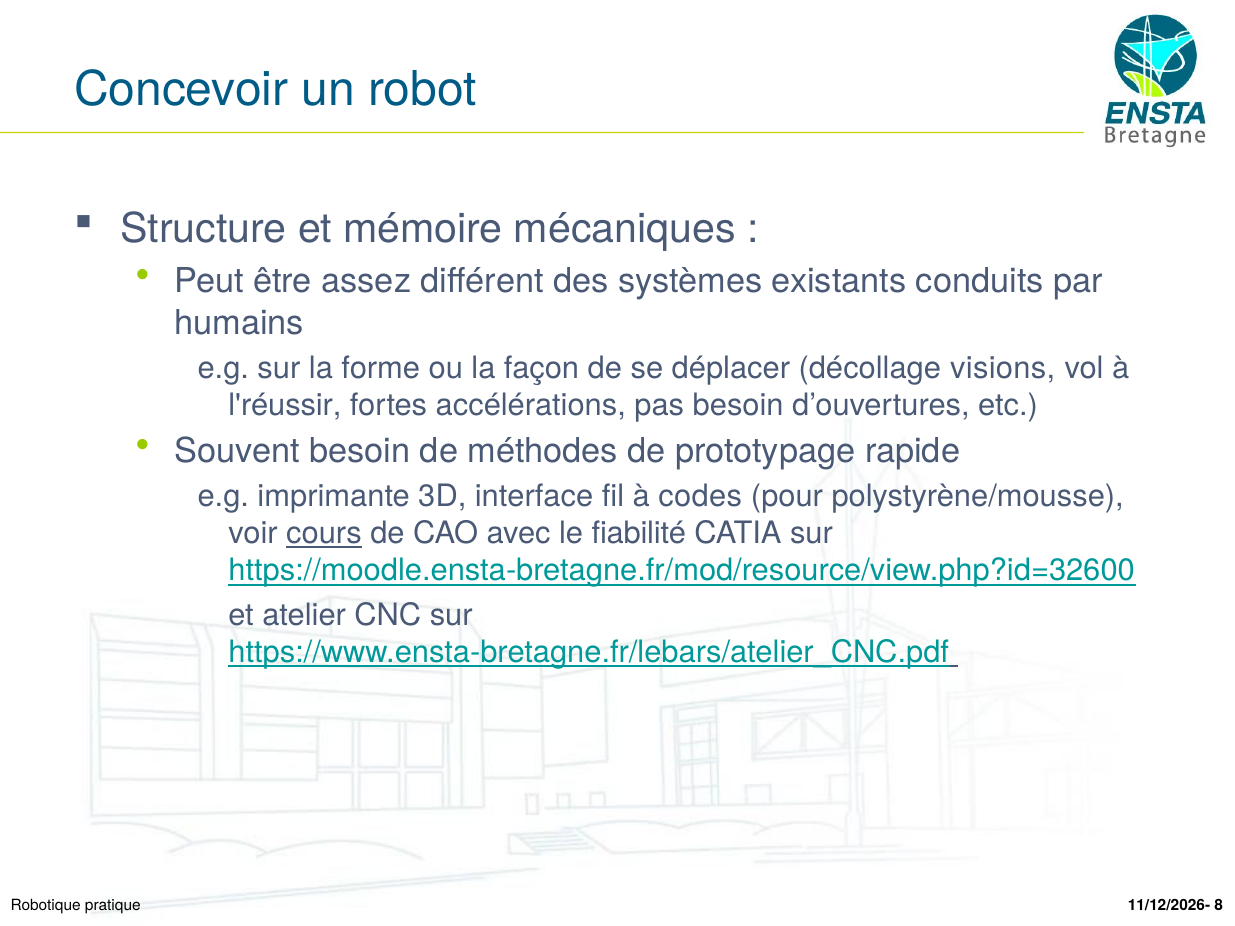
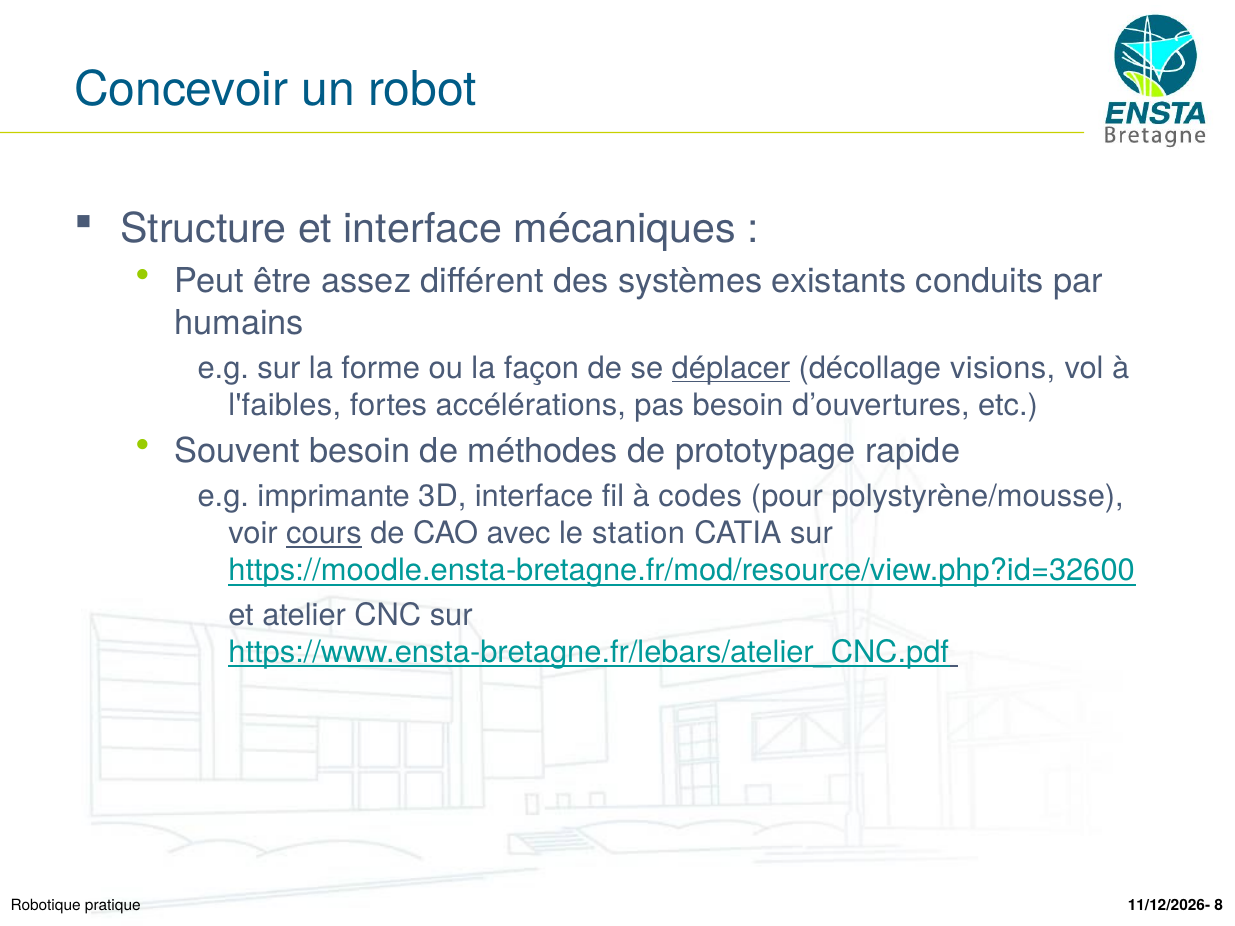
et mémoire: mémoire -> interface
déplacer underline: none -> present
l'réussir: l'réussir -> l'faibles
fiabilité: fiabilité -> station
